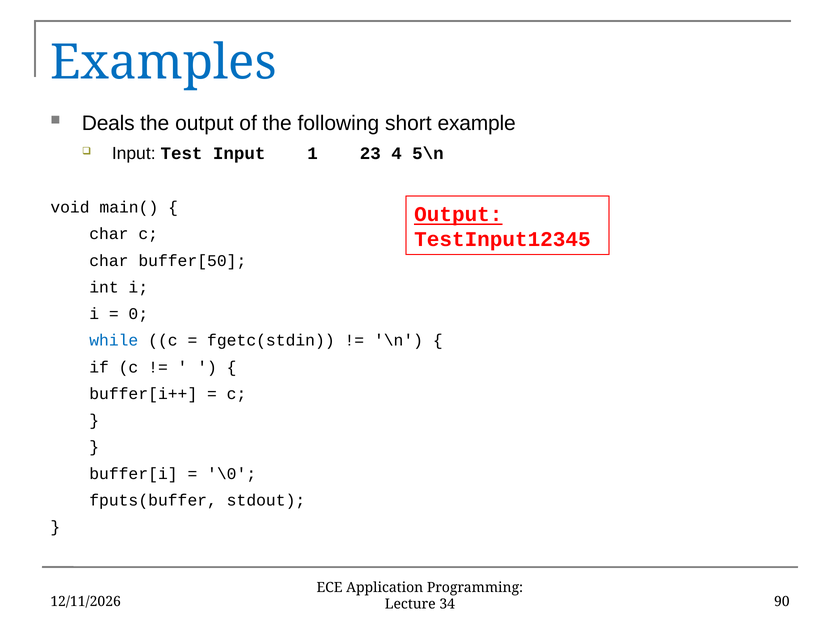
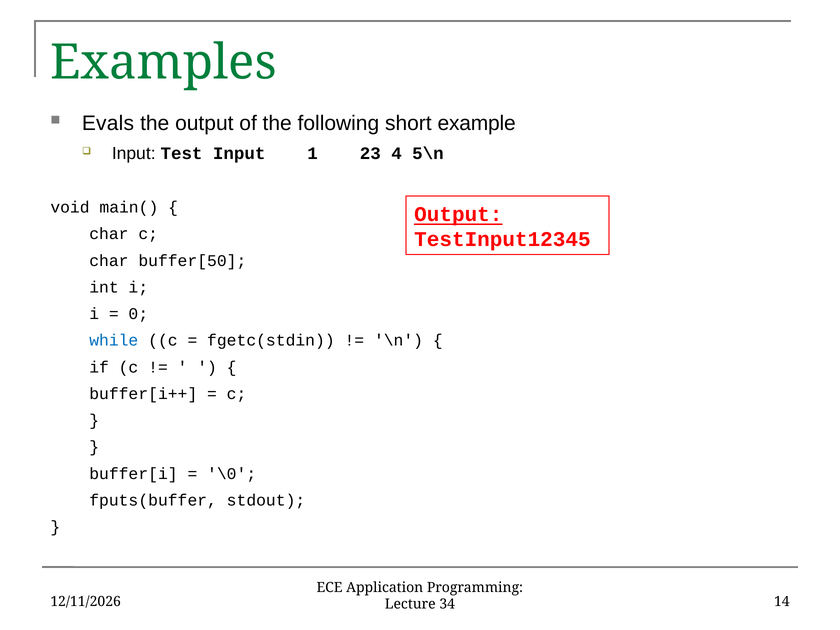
Examples colour: blue -> green
Deals: Deals -> Evals
90: 90 -> 14
